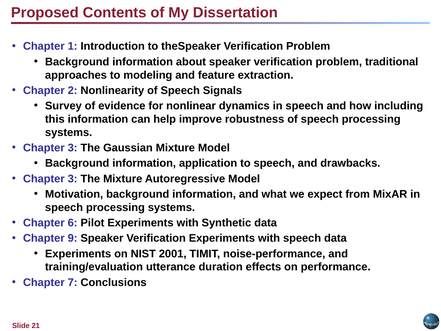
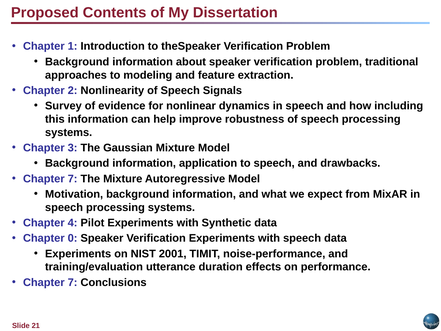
3 at (73, 179): 3 -> 7
6: 6 -> 4
9: 9 -> 0
